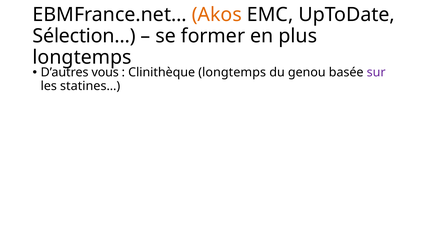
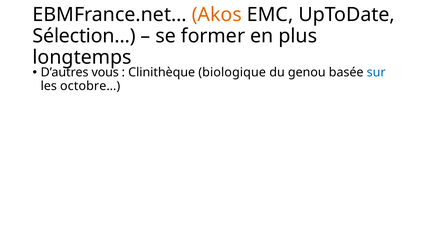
Clinithèque longtemps: longtemps -> biologique
sur colour: purple -> blue
statines…: statines… -> octobre…
